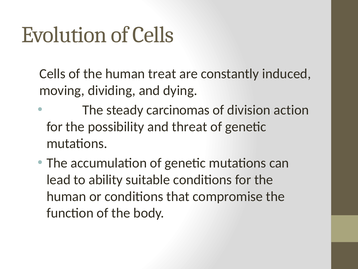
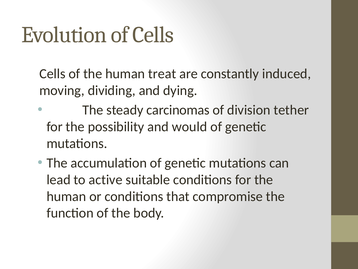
action: action -> tether
threat: threat -> would
ability: ability -> active
